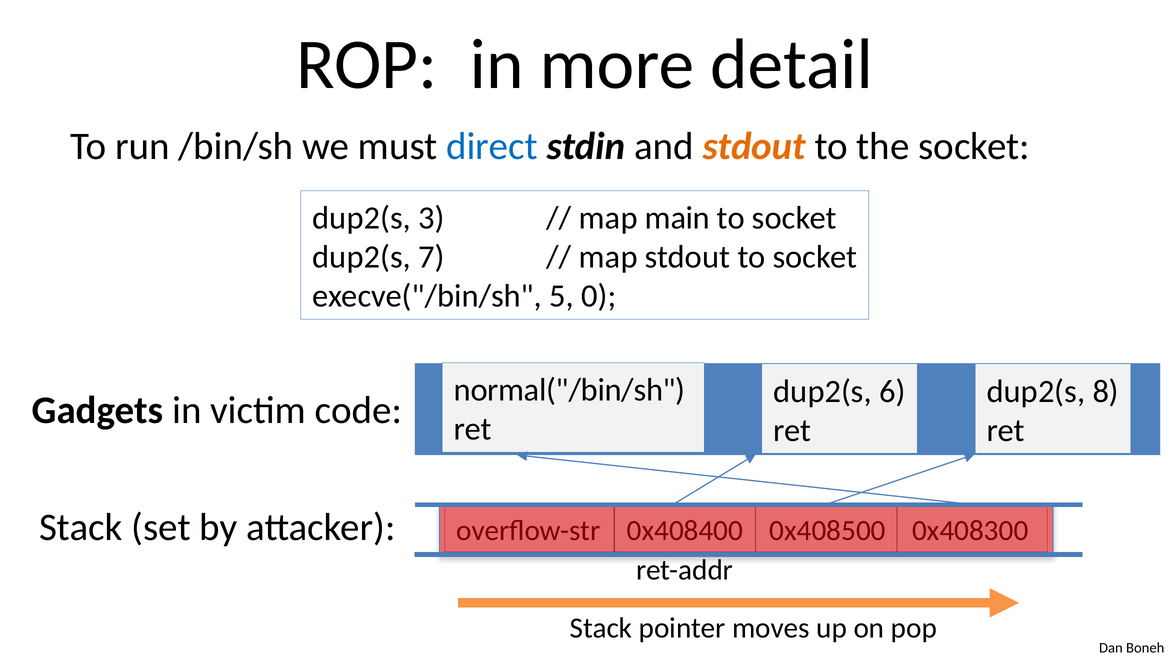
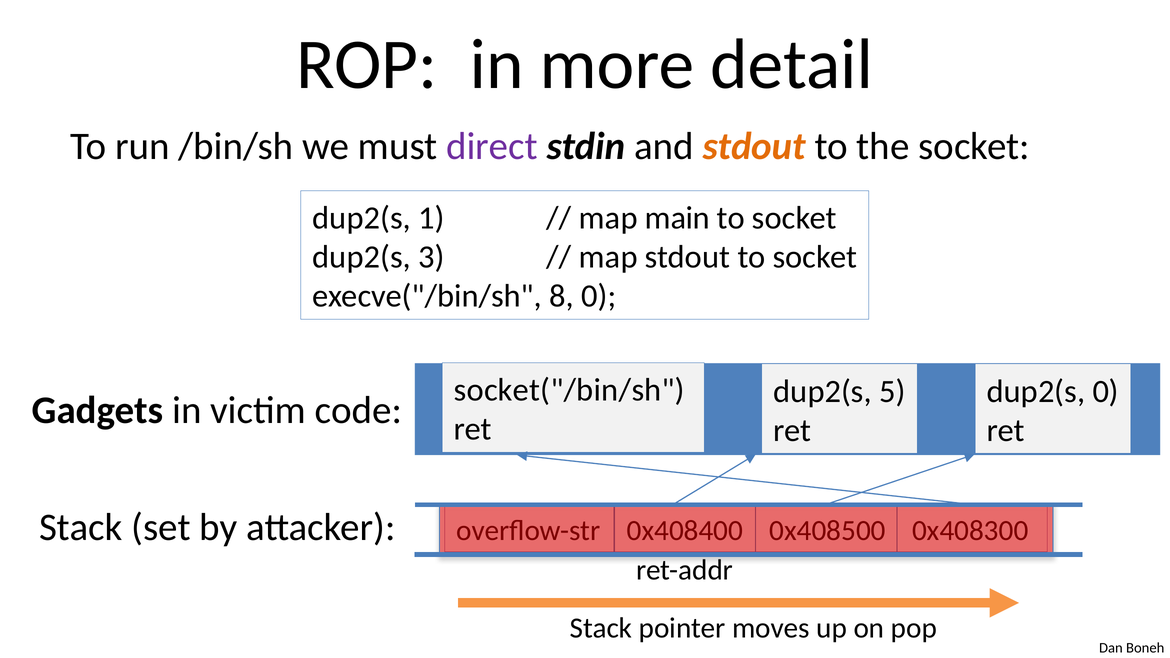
direct colour: blue -> purple
3: 3 -> 1
7: 7 -> 3
5: 5 -> 8
normal("/bin/sh: normal("/bin/sh -> socket("/bin/sh
6: 6 -> 5
dup2(s 8: 8 -> 0
